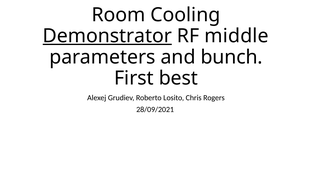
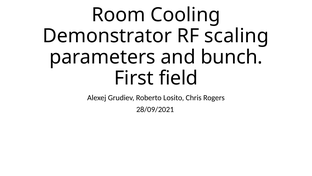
Demonstrator underline: present -> none
middle: middle -> scaling
best: best -> field
